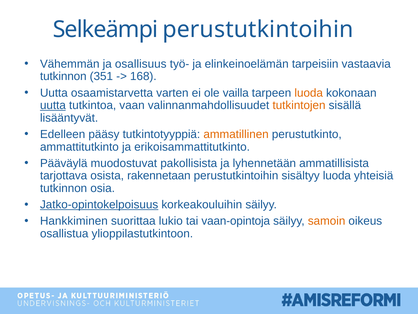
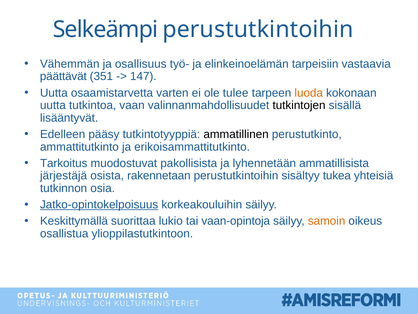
tutkinnon at (63, 76): tutkinnon -> päättävät
168: 168 -> 147
vailla: vailla -> tulee
uutta at (53, 105) underline: present -> none
tutkintojen colour: orange -> black
ammatillinen colour: orange -> black
Pääväylä: Pääväylä -> Tarkoitus
tarjottava: tarjottava -> järjestäjä
sisältyy luoda: luoda -> tukea
Hankkiminen: Hankkiminen -> Keskittymällä
